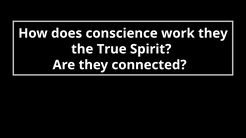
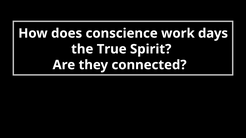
work they: they -> days
